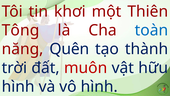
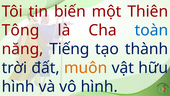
khơi: khơi -> biến
Quên: Quên -> Tiếng
muôn colour: red -> orange
